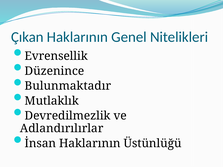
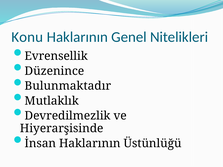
Çıkan: Çıkan -> Konu
Adlandırılırlar: Adlandırılırlar -> Hiyerarşisinde
